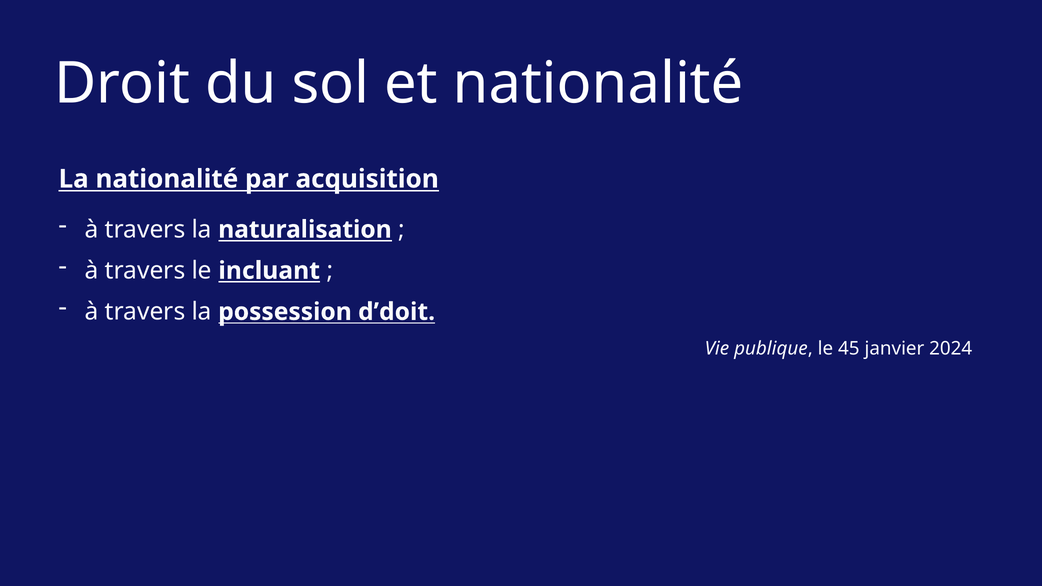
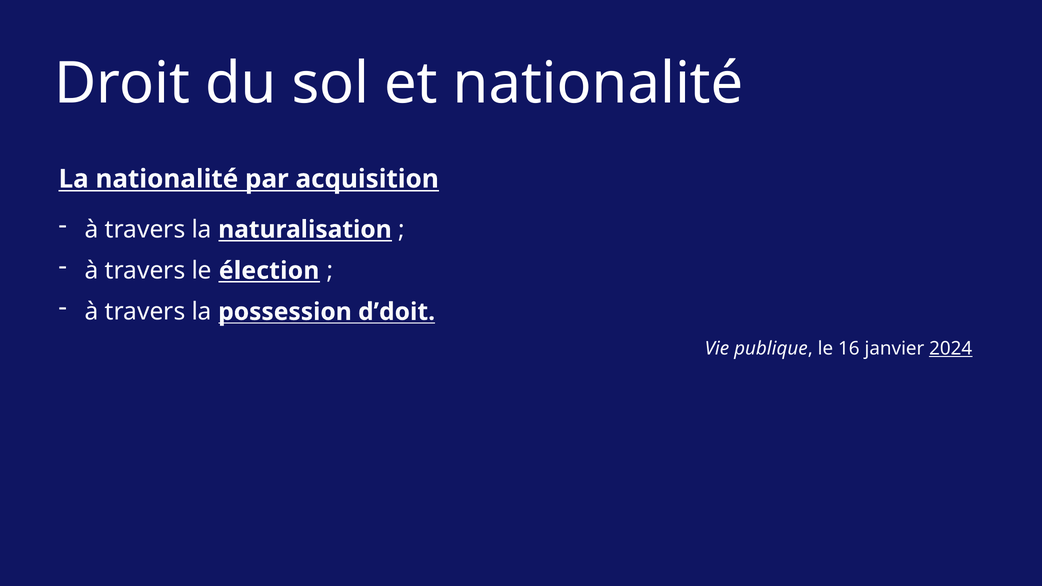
incluant: incluant -> élection
45: 45 -> 16
2024 underline: none -> present
